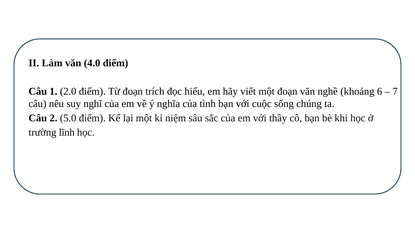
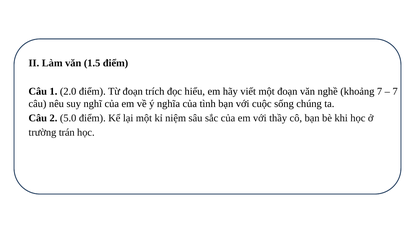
4.0: 4.0 -> 1.5
khoảng 6: 6 -> 7
lĩnh: lĩnh -> trán
